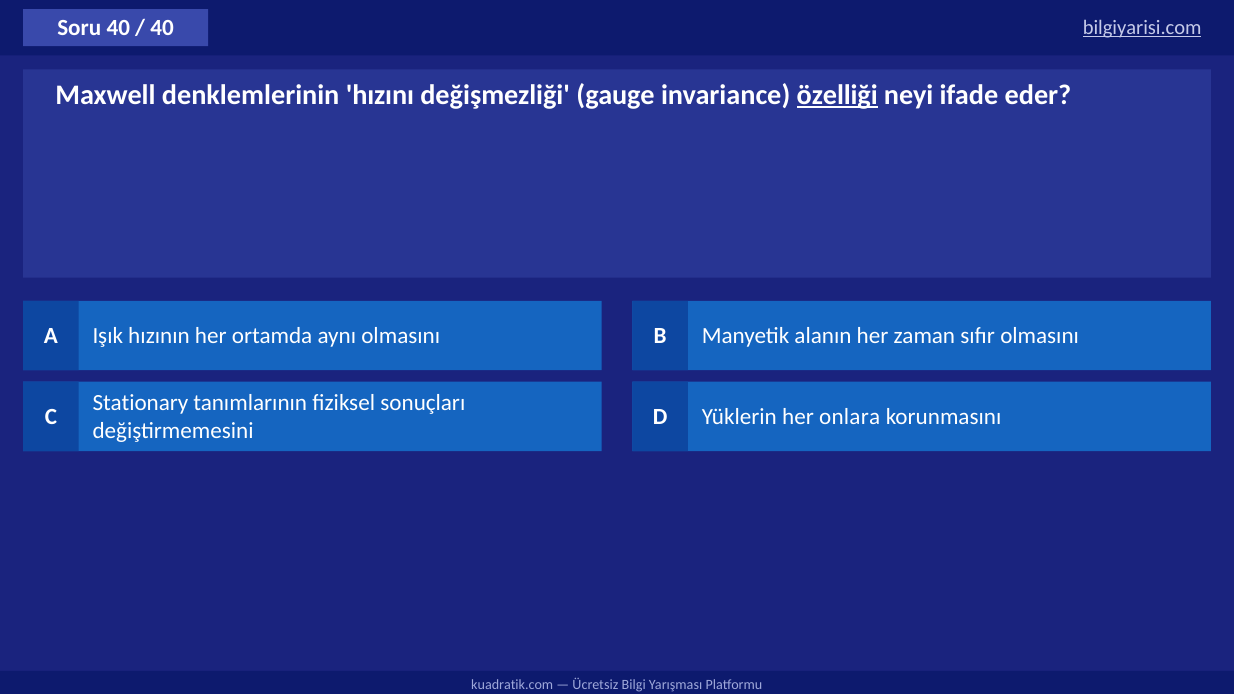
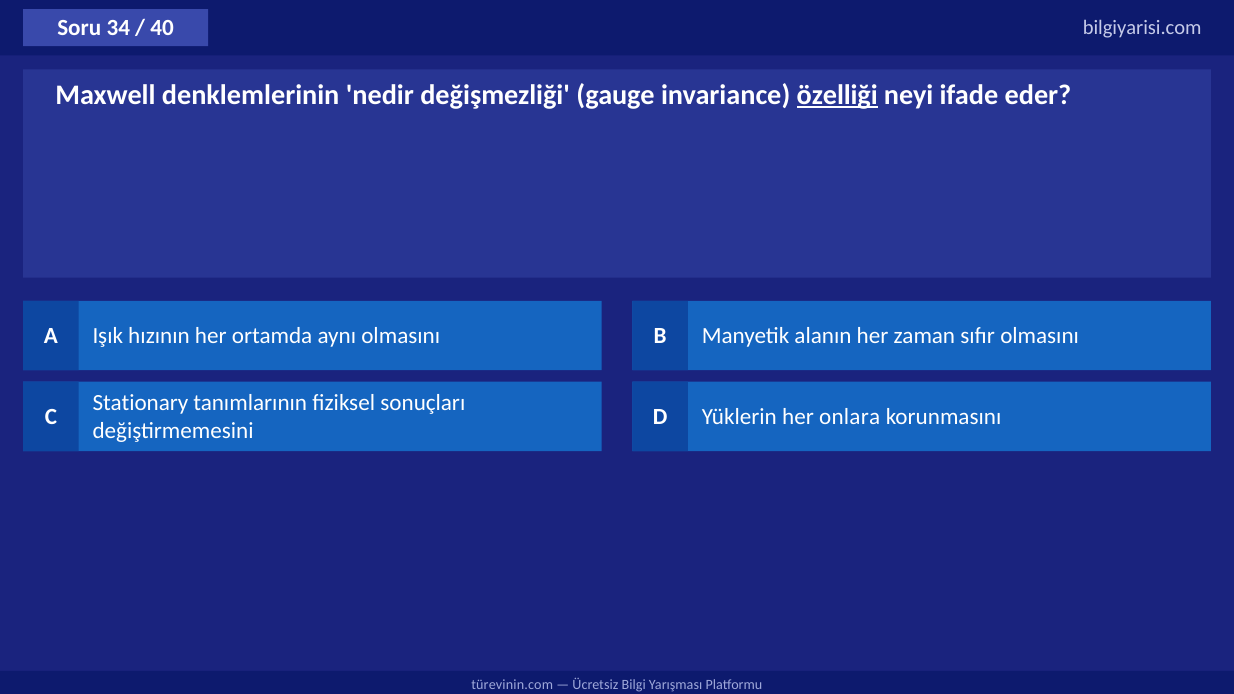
Soru 40: 40 -> 34
bilgiyarisi.com underline: present -> none
hızını: hızını -> nedir
kuadratik.com: kuadratik.com -> türevinin.com
